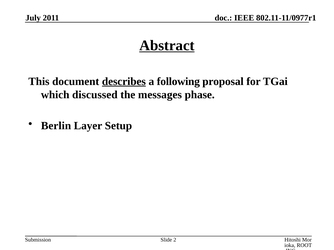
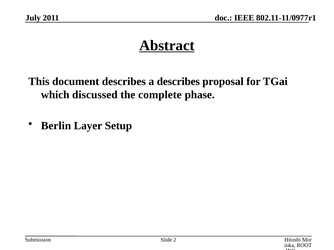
describes at (124, 82) underline: present -> none
a following: following -> describes
messages: messages -> complete
